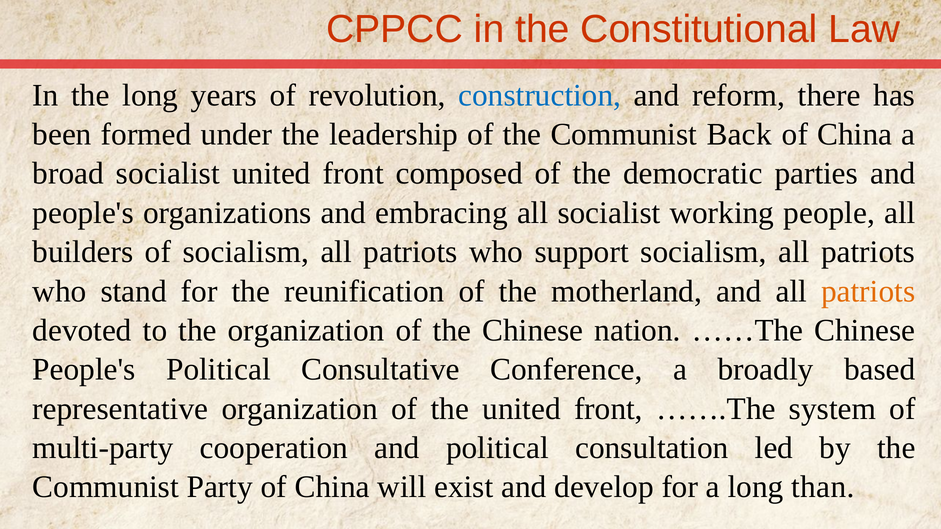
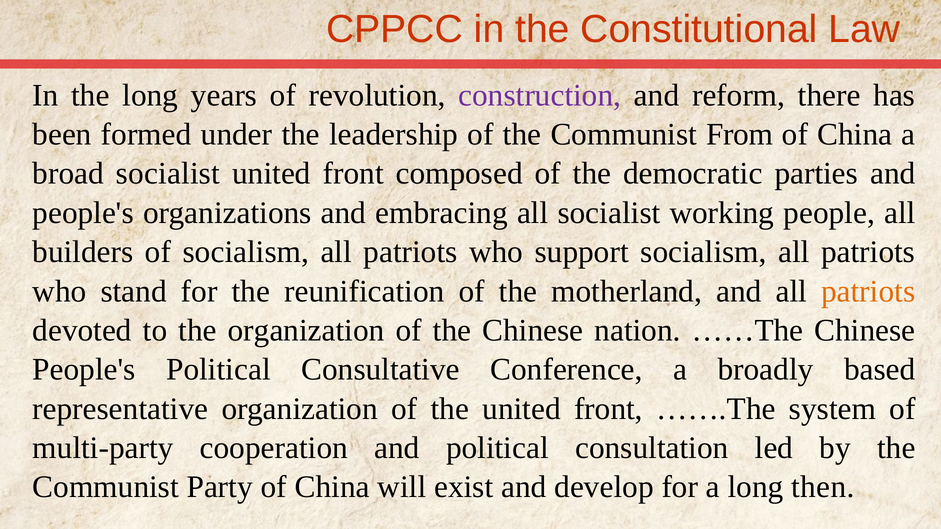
construction colour: blue -> purple
Back: Back -> From
than: than -> then
